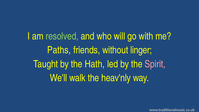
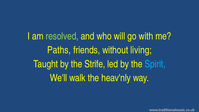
linger: linger -> living
Hath: Hath -> Strife
Spirit colour: pink -> light blue
